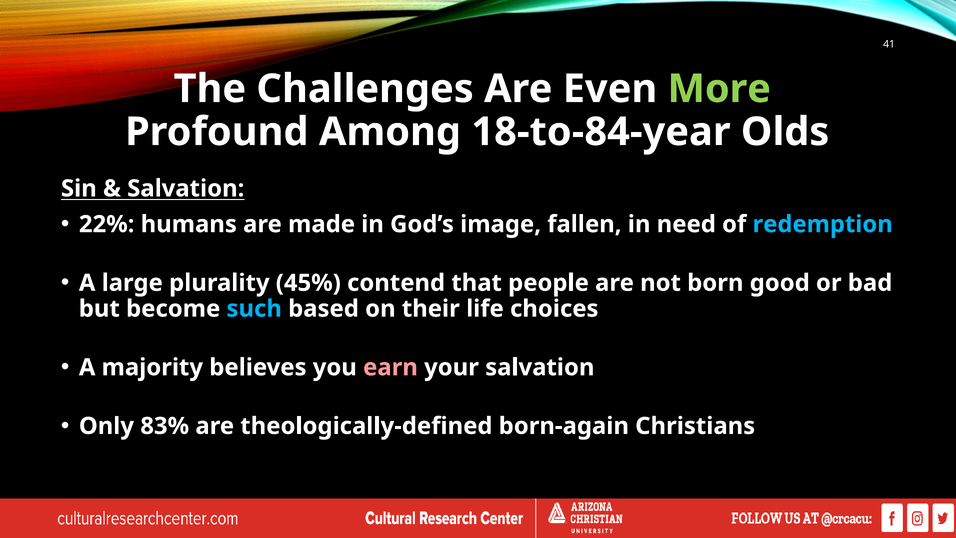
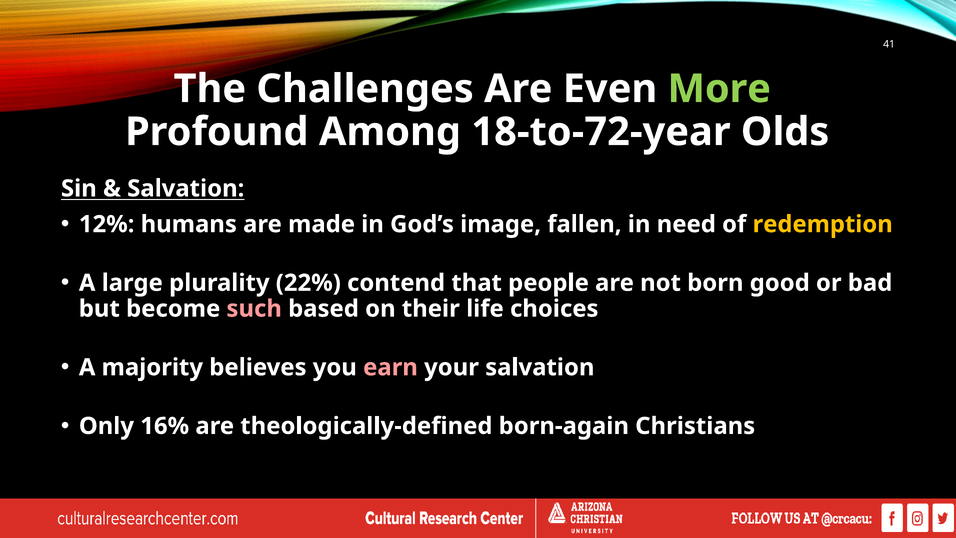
18-to-84-year: 18-to-84-year -> 18-to-72-year
22%: 22% -> 12%
redemption colour: light blue -> yellow
45%: 45% -> 22%
such colour: light blue -> pink
83%: 83% -> 16%
